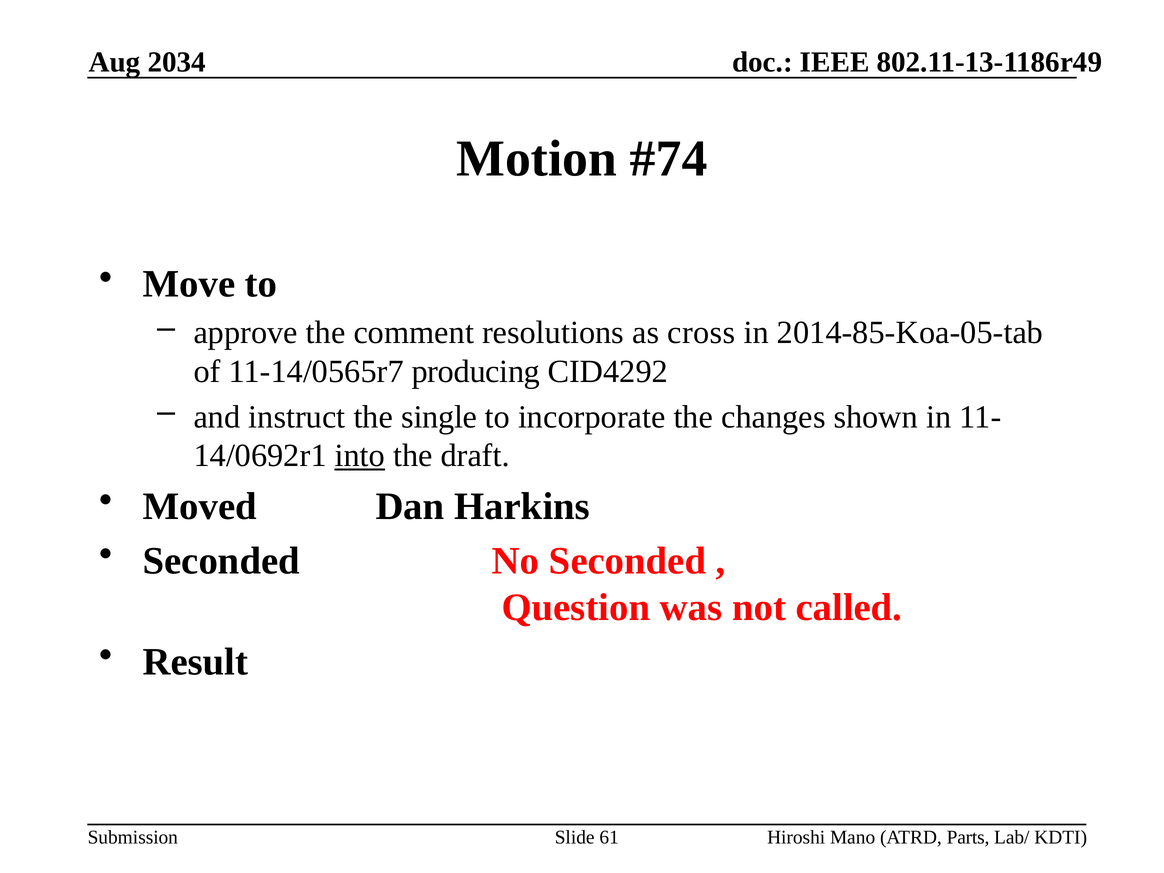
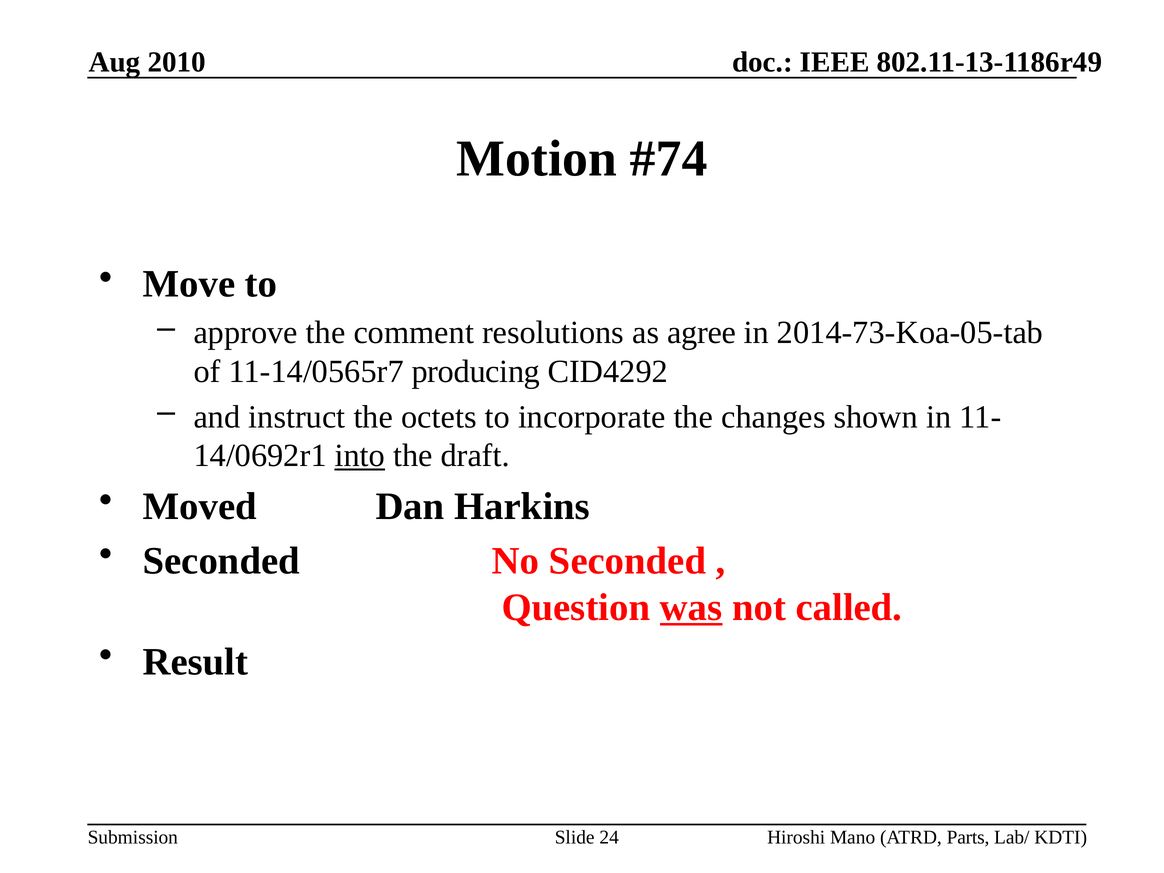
2034: 2034 -> 2010
cross: cross -> agree
2014-85-Koa-05-tab: 2014-85-Koa-05-tab -> 2014-73-Koa-05-tab
single: single -> octets
was underline: none -> present
61: 61 -> 24
